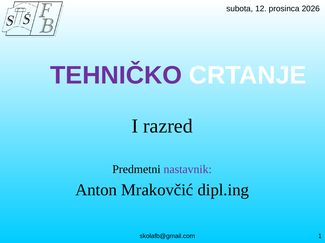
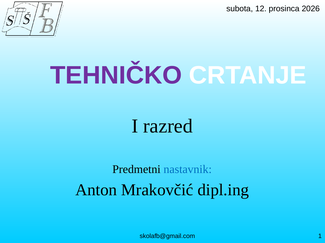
nastavnik colour: purple -> blue
